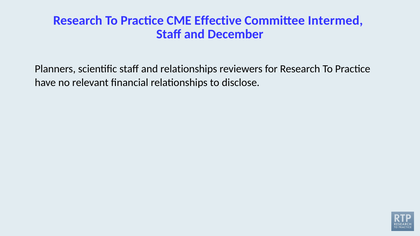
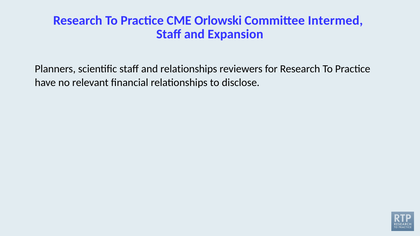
Effective: Effective -> Orlowski
December: December -> Expansion
